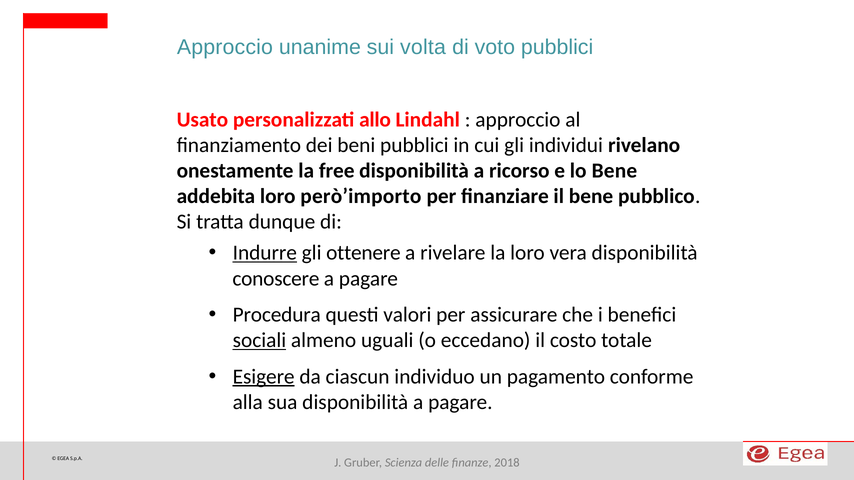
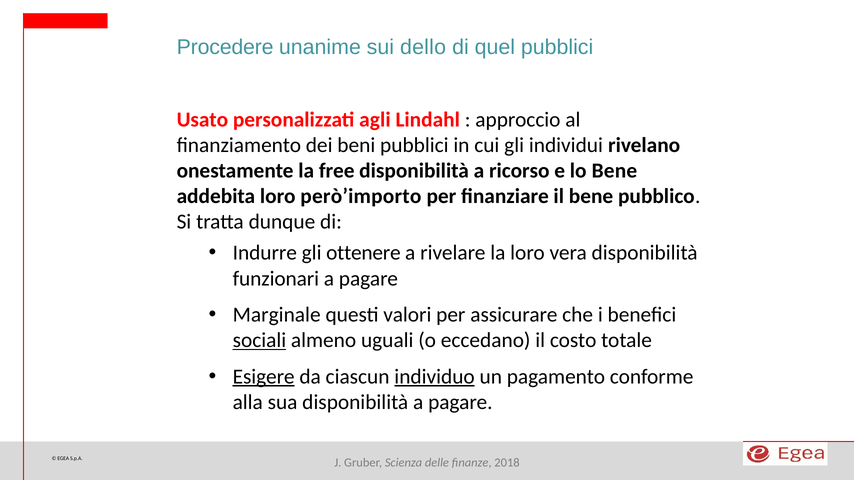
Approccio at (225, 47): Approccio -> Procedere
volta: volta -> dello
voto: voto -> quel
allo: allo -> agli
Indurre underline: present -> none
conoscere: conoscere -> funzionari
Procedura: Procedura -> Marginale
individuo underline: none -> present
